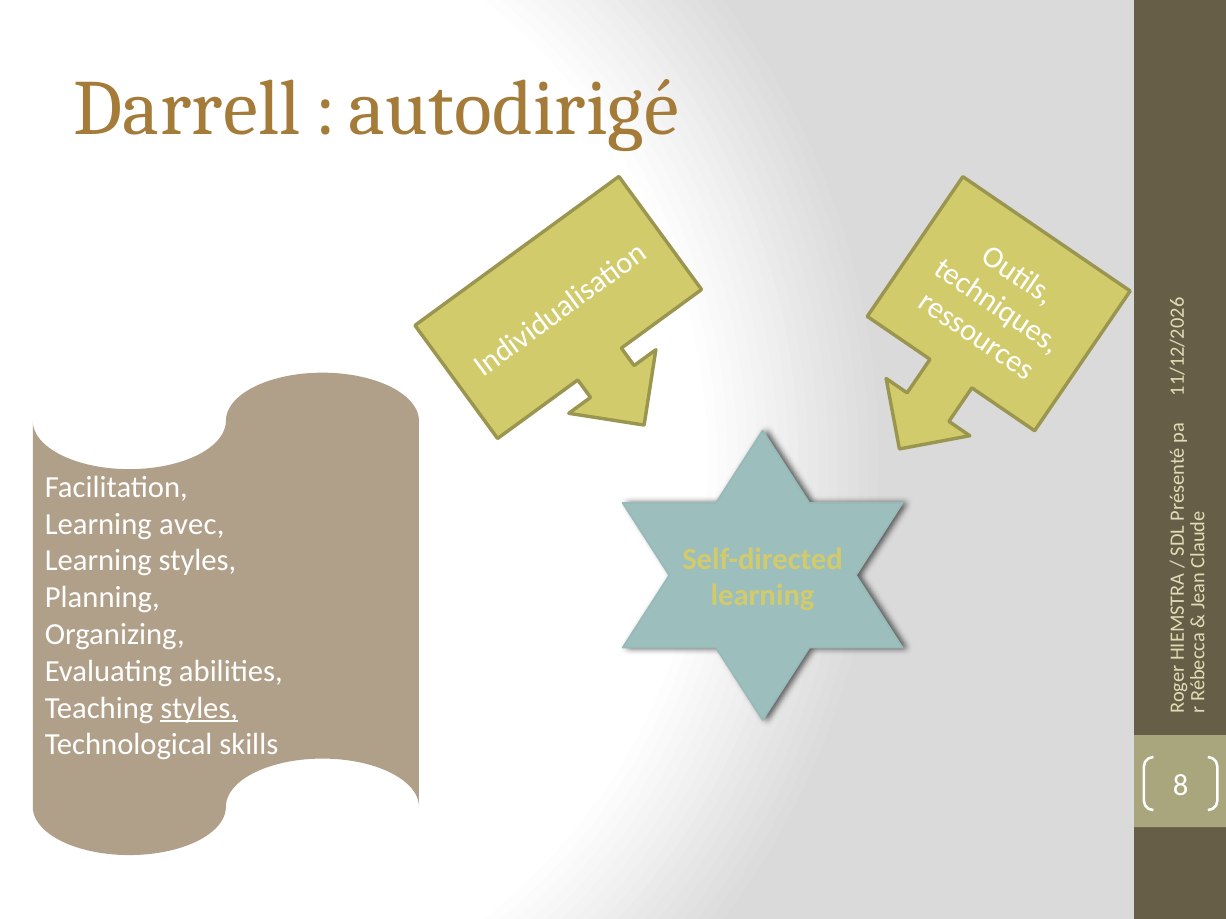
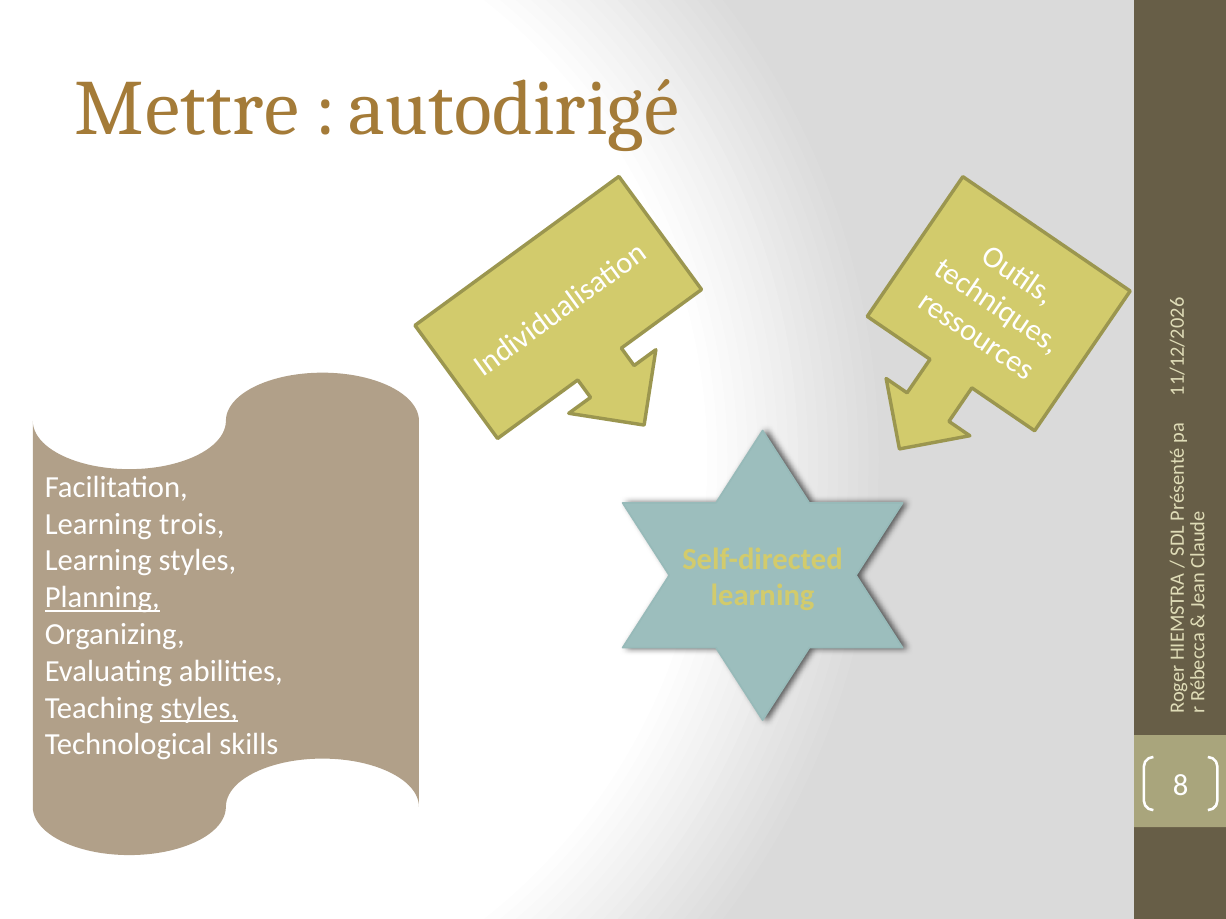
Darrell: Darrell -> Mettre
avec: avec -> trois
Planning underline: none -> present
